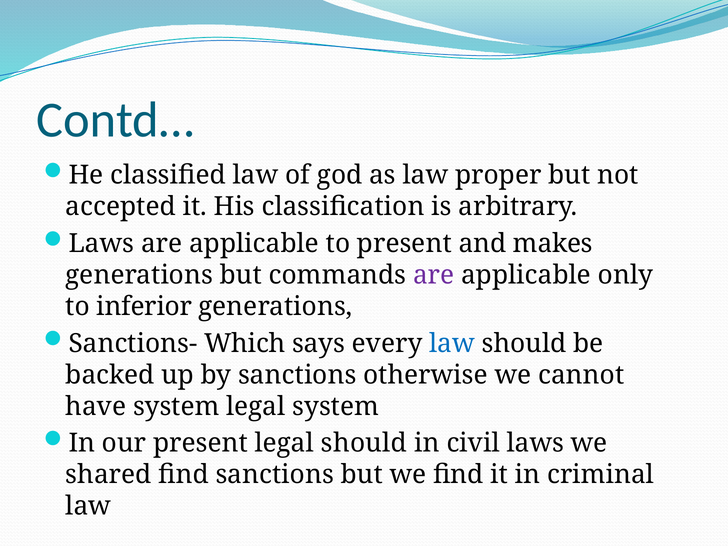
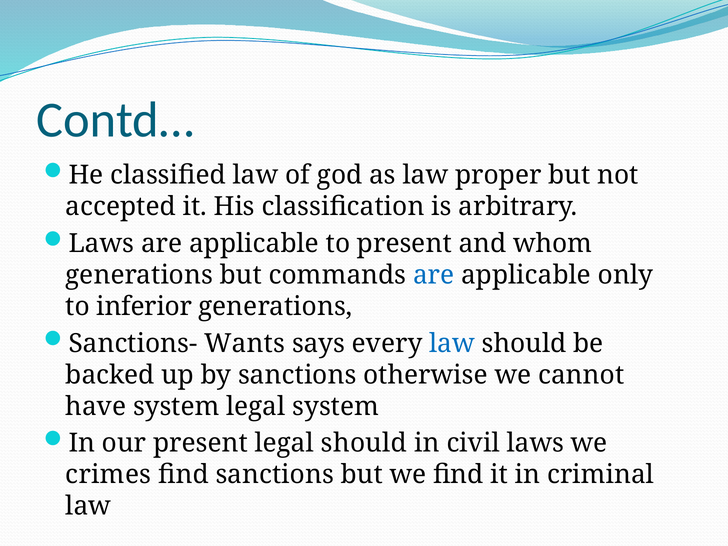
makes: makes -> whom
are at (434, 275) colour: purple -> blue
Which: Which -> Wants
shared: shared -> crimes
